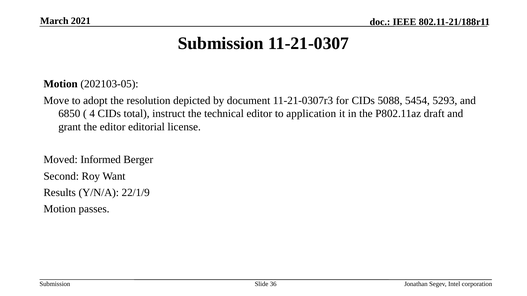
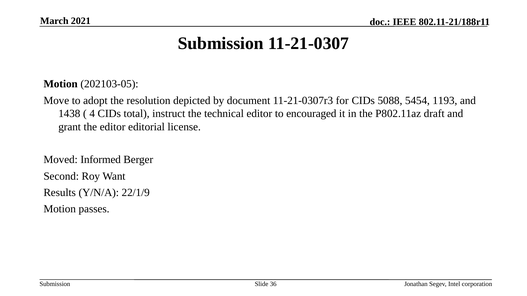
5293: 5293 -> 1193
6850: 6850 -> 1438
application: application -> encouraged
